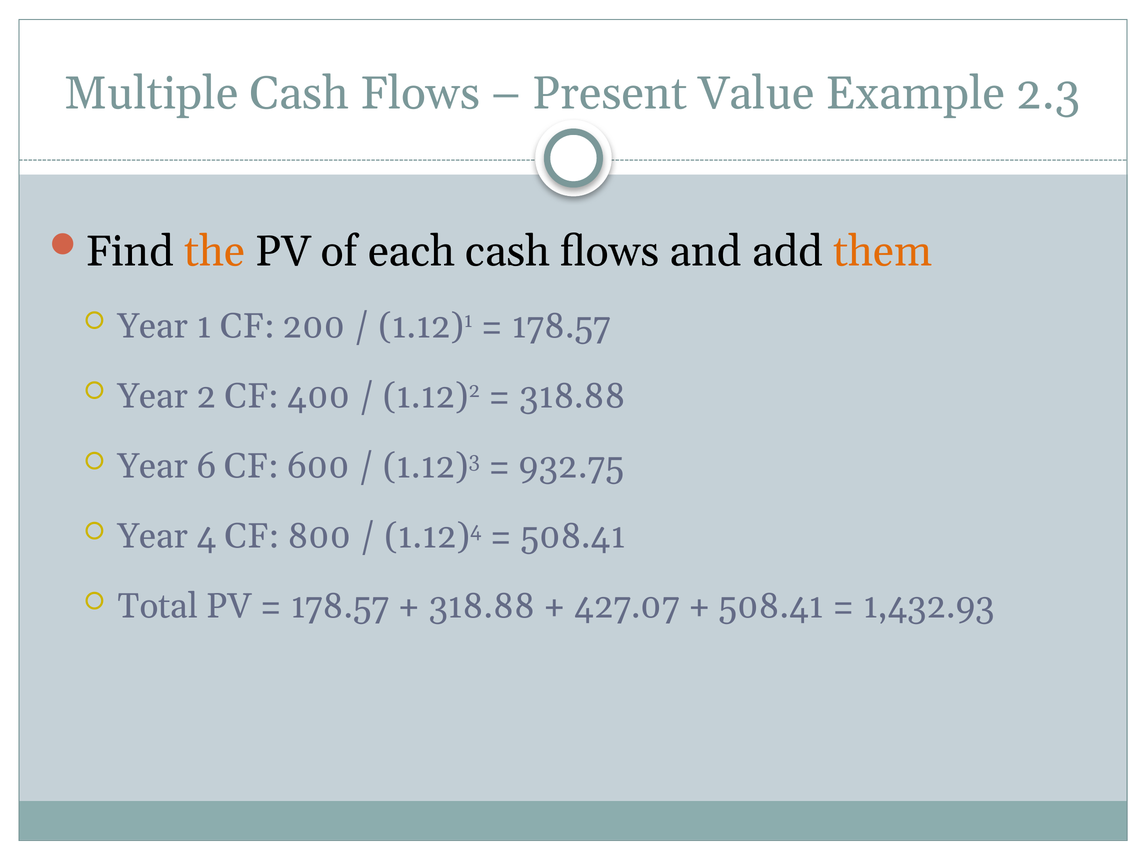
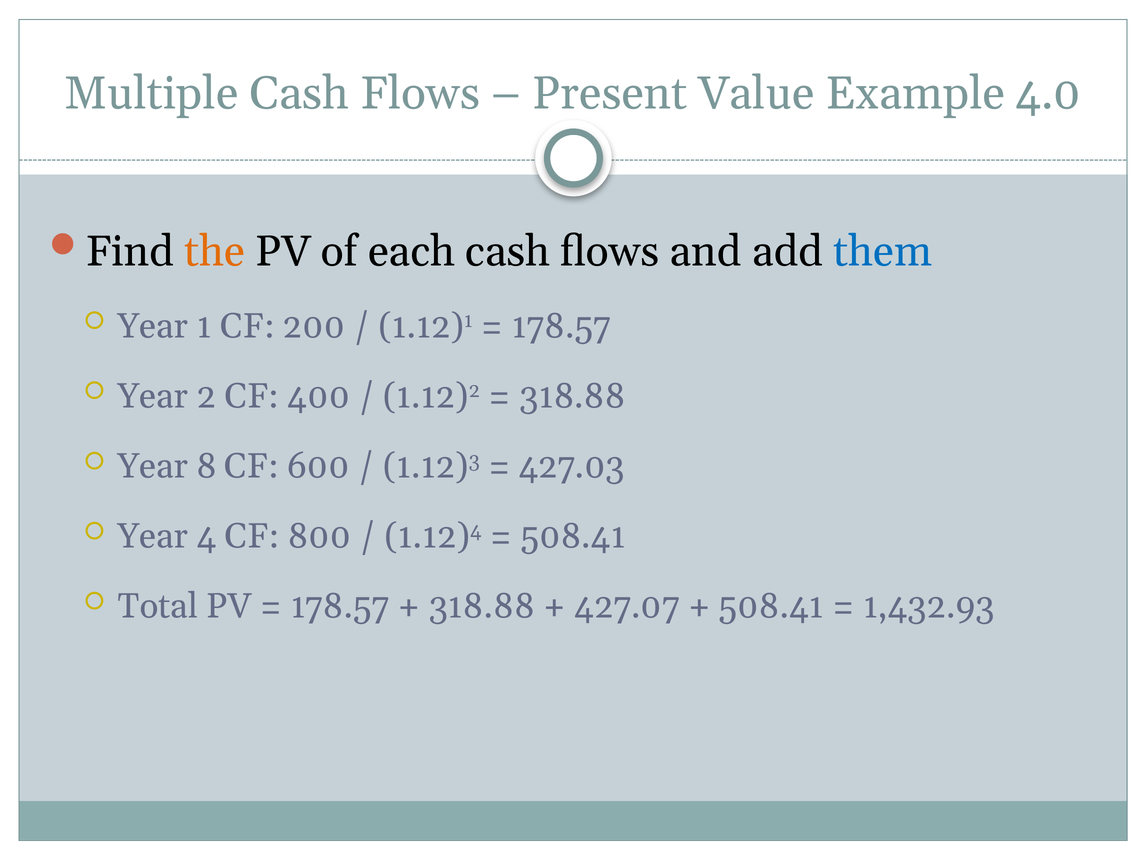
2.3: 2.3 -> 4.0
them colour: orange -> blue
6: 6 -> 8
932.75: 932.75 -> 427.03
